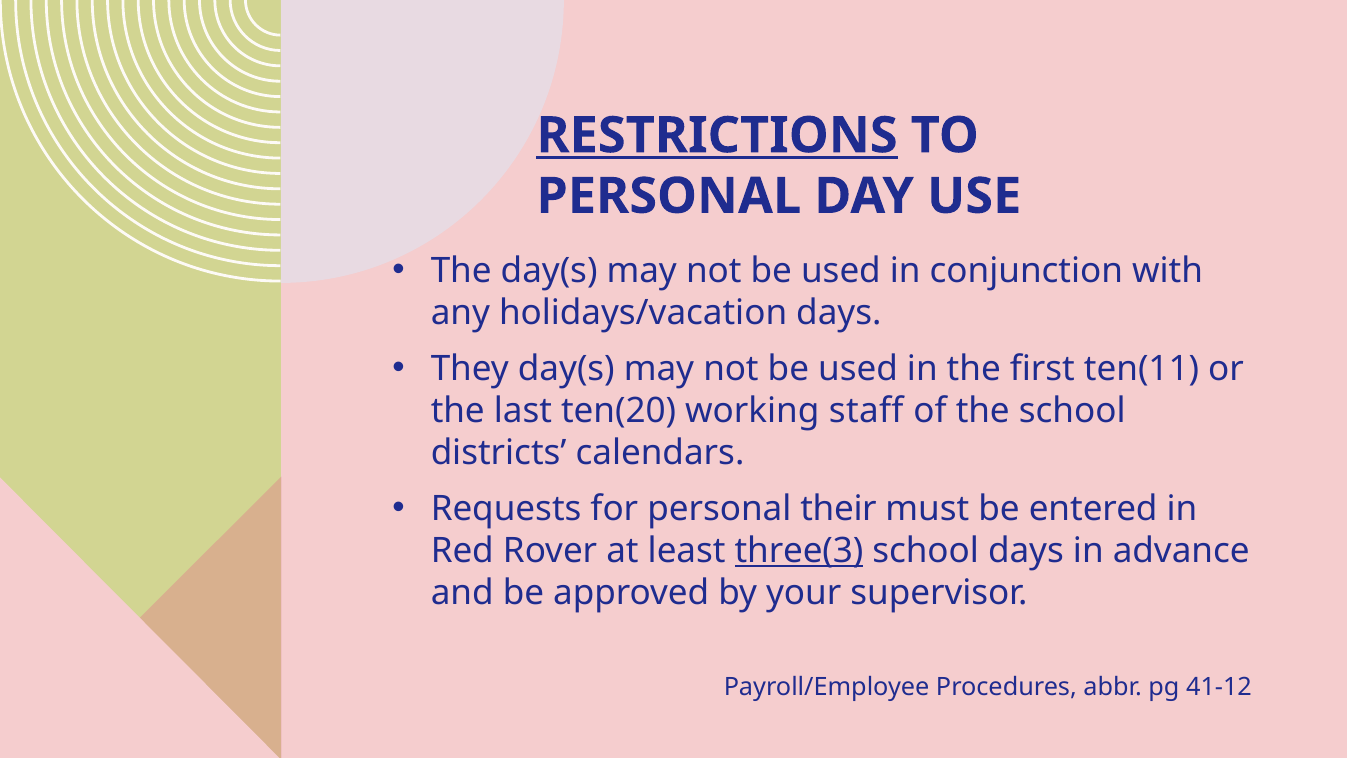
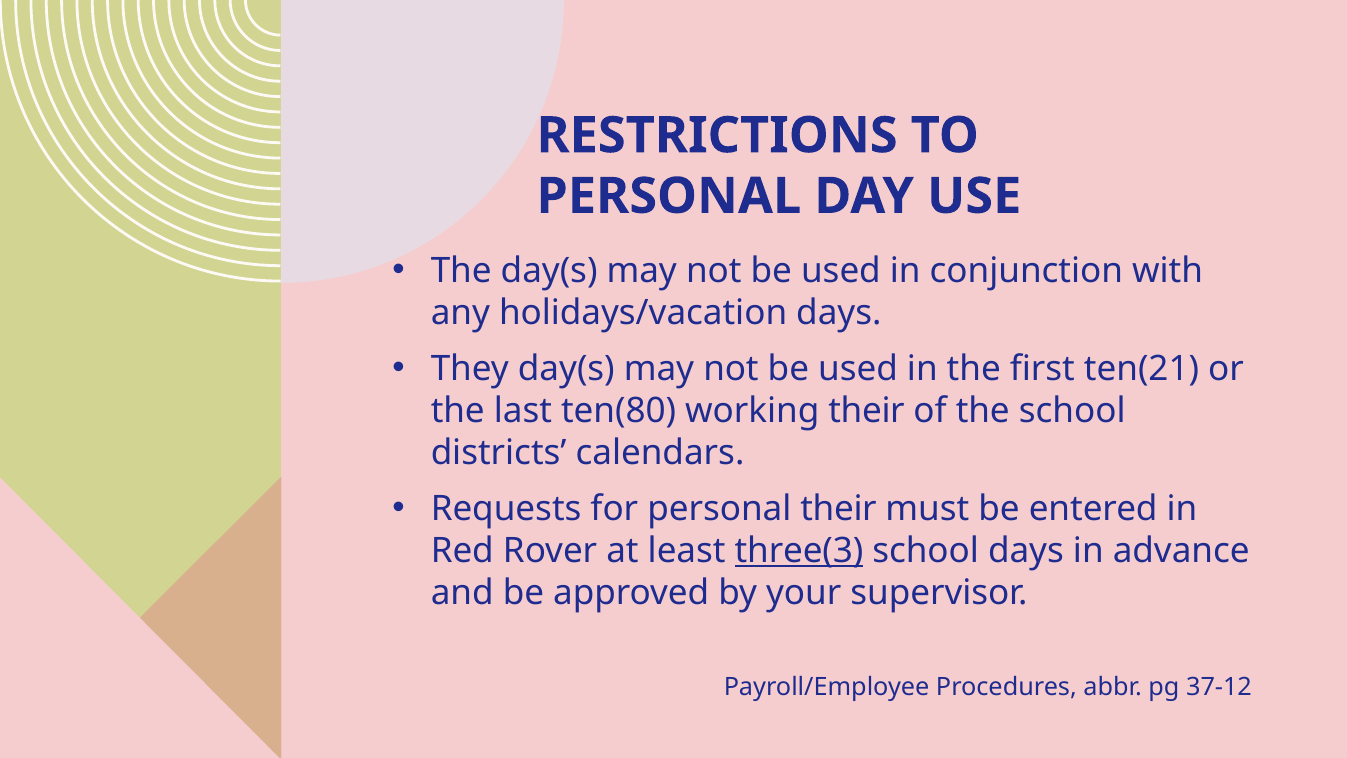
RESTRICTIONS underline: present -> none
ten(11: ten(11 -> ten(21
ten(20: ten(20 -> ten(80
working staff: staff -> their
41-12: 41-12 -> 37-12
